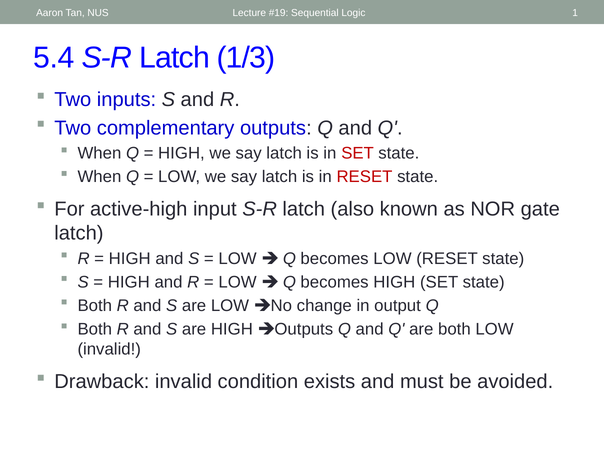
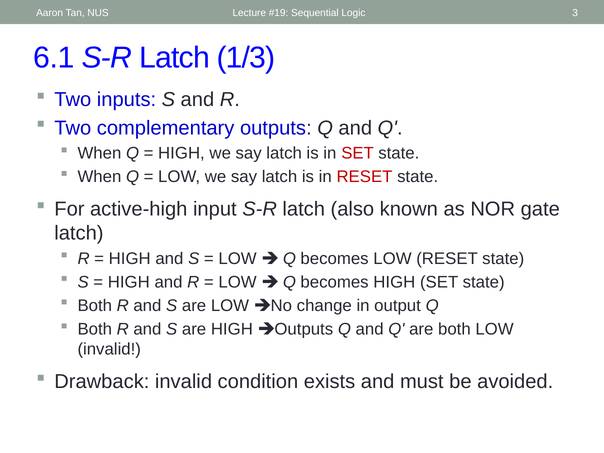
1: 1 -> 3
5.4: 5.4 -> 6.1
